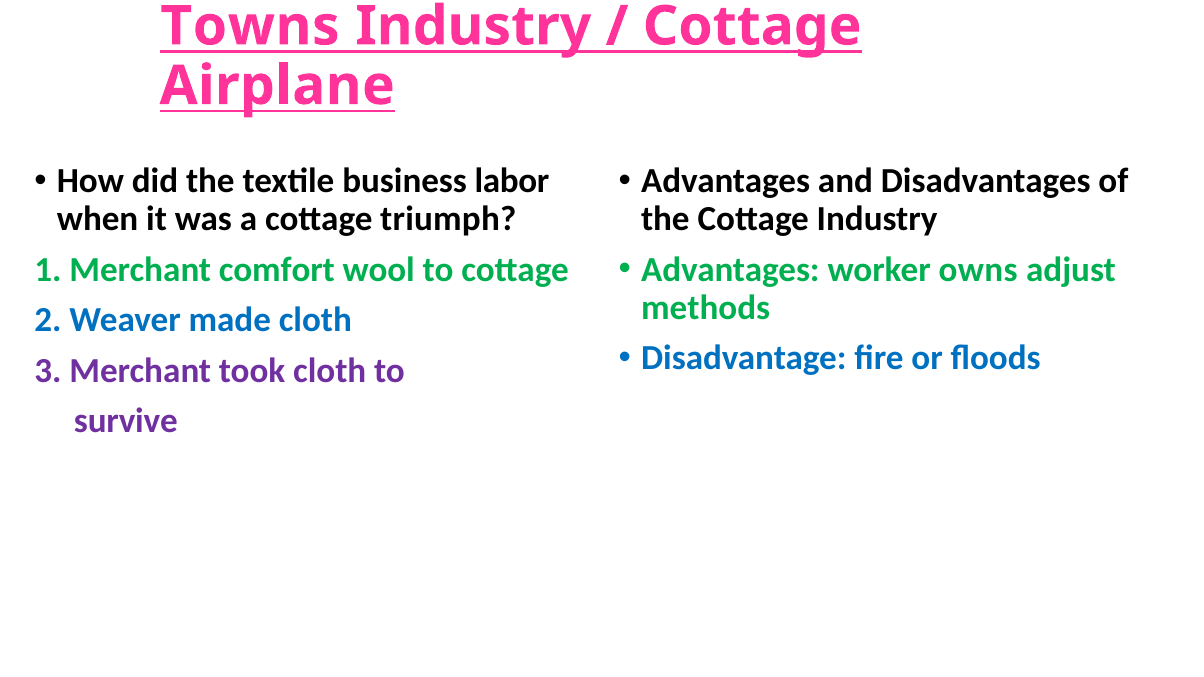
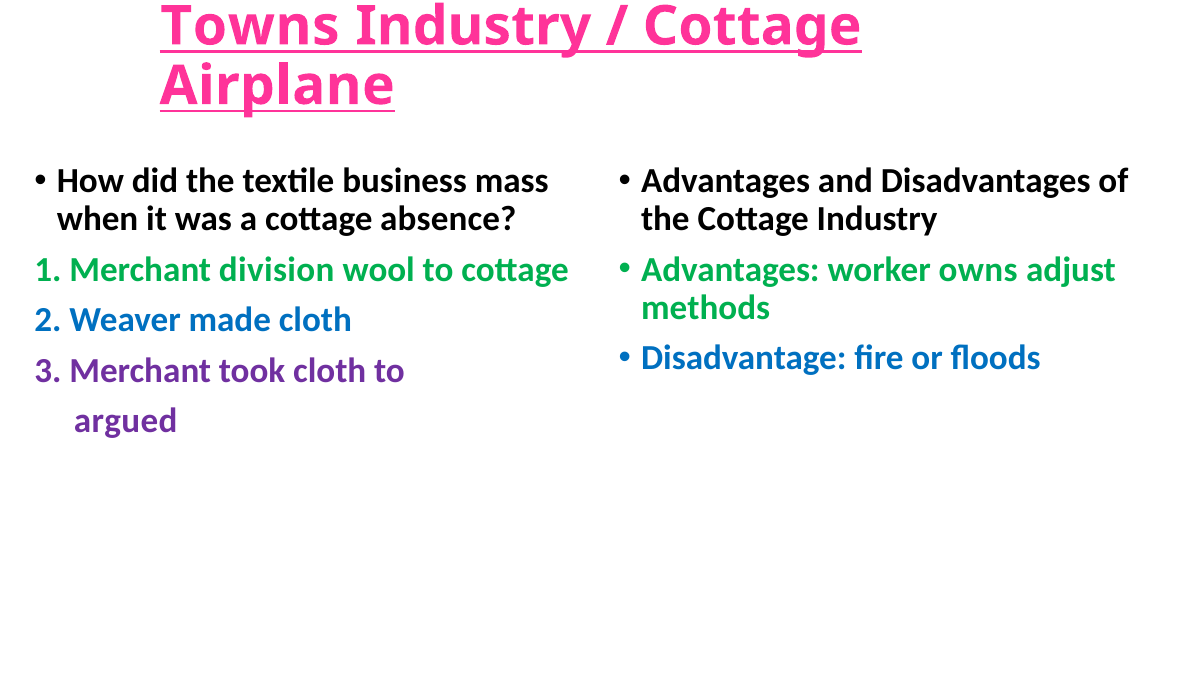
labor: labor -> mass
triumph: triumph -> absence
comfort: comfort -> division
survive: survive -> argued
